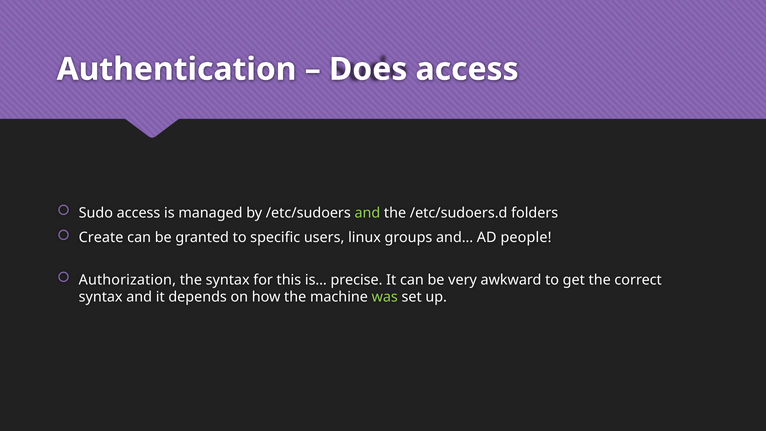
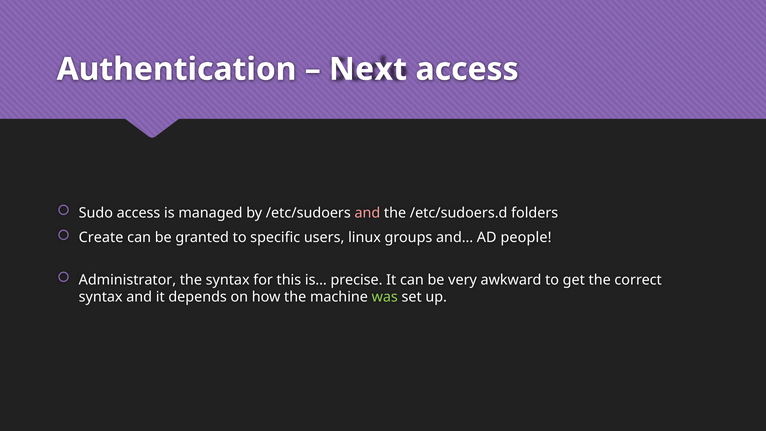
Does: Does -> Next
and at (367, 213) colour: light green -> pink
Authorization: Authorization -> Administrator
